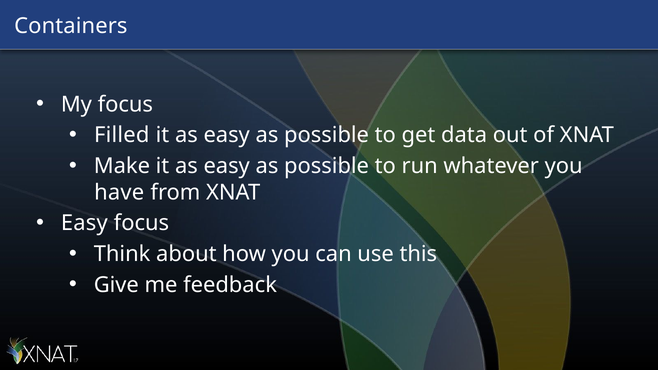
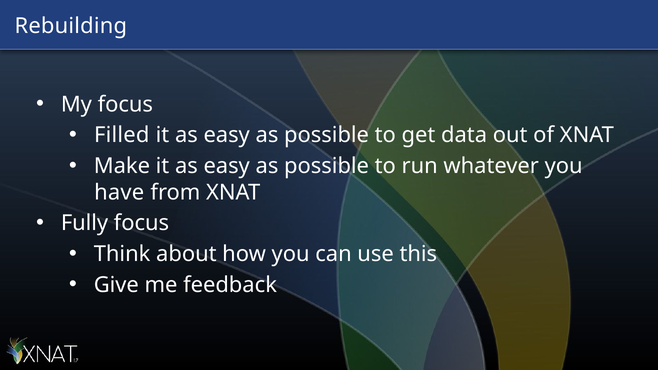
Containers: Containers -> Rebuilding
Easy at (84, 223): Easy -> Fully
